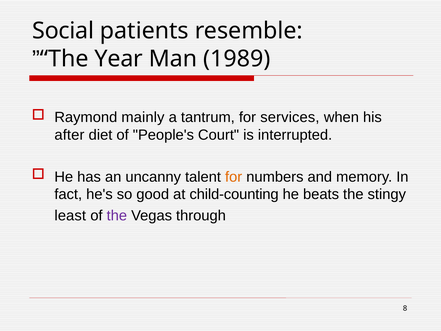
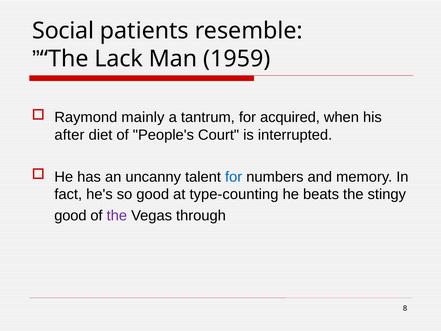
Year: Year -> Lack
1989: 1989 -> 1959
services: services -> acquired
for at (234, 177) colour: orange -> blue
child-counting: child-counting -> type-counting
least at (70, 216): least -> good
